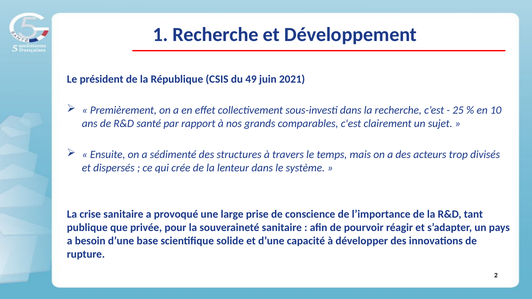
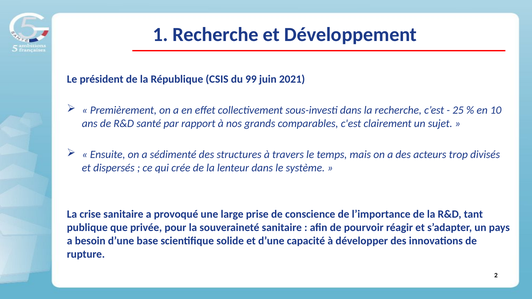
49: 49 -> 99
